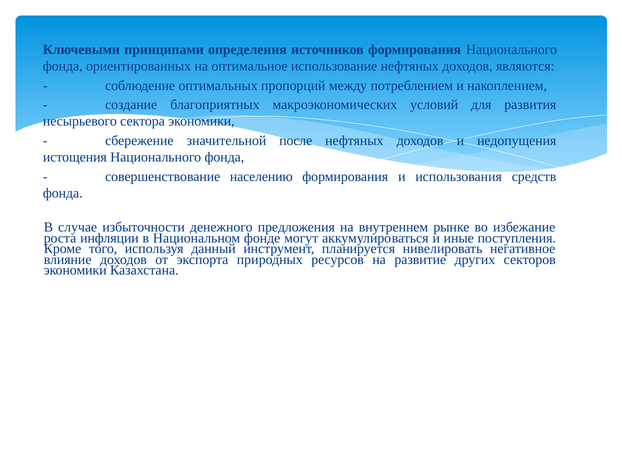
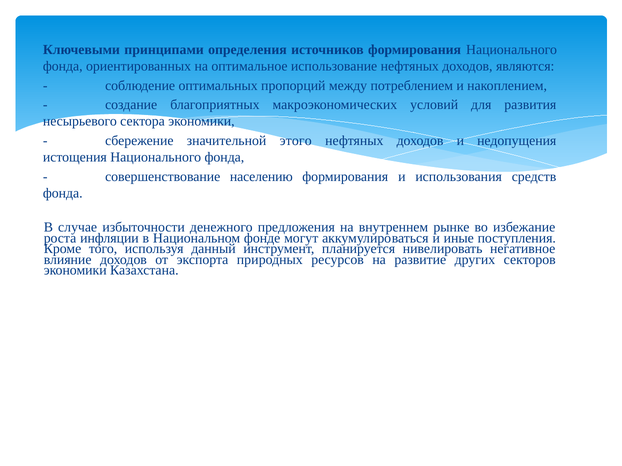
после: после -> этого
